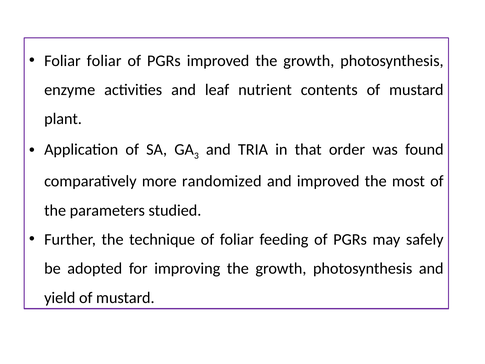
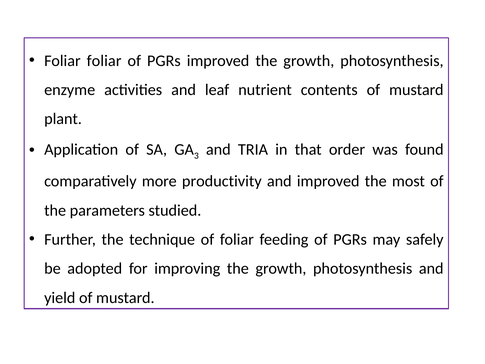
randomized: randomized -> productivity
